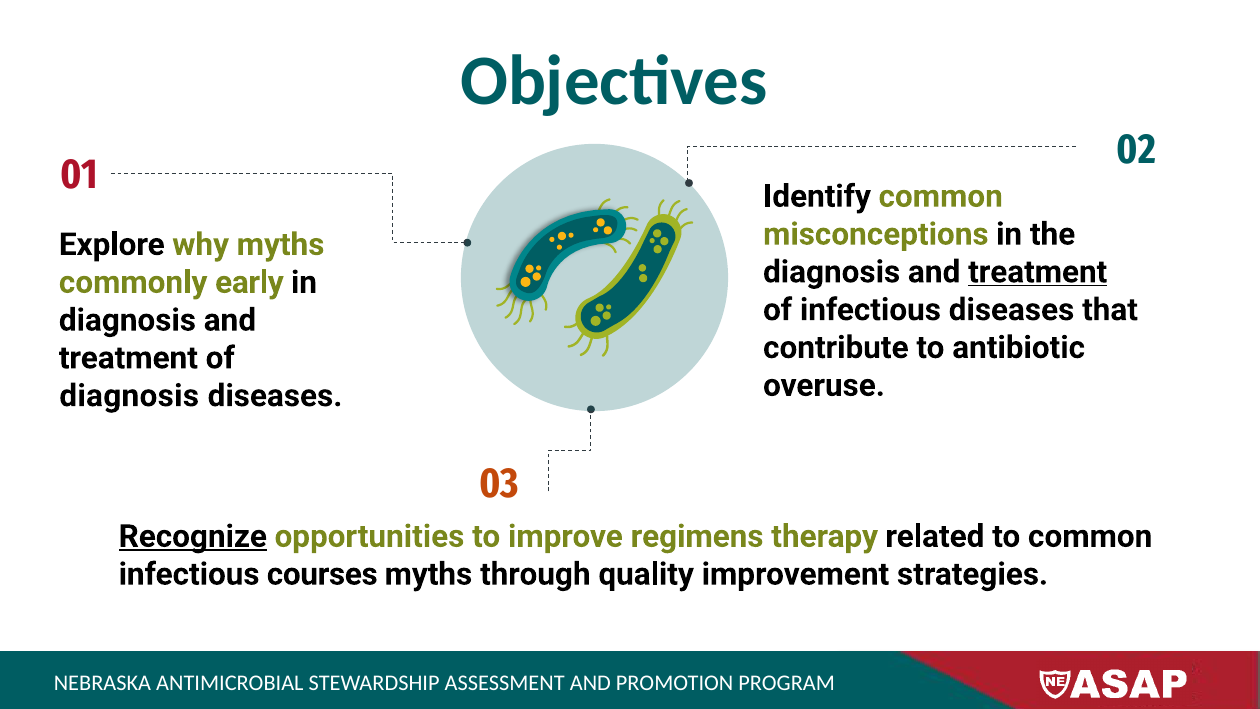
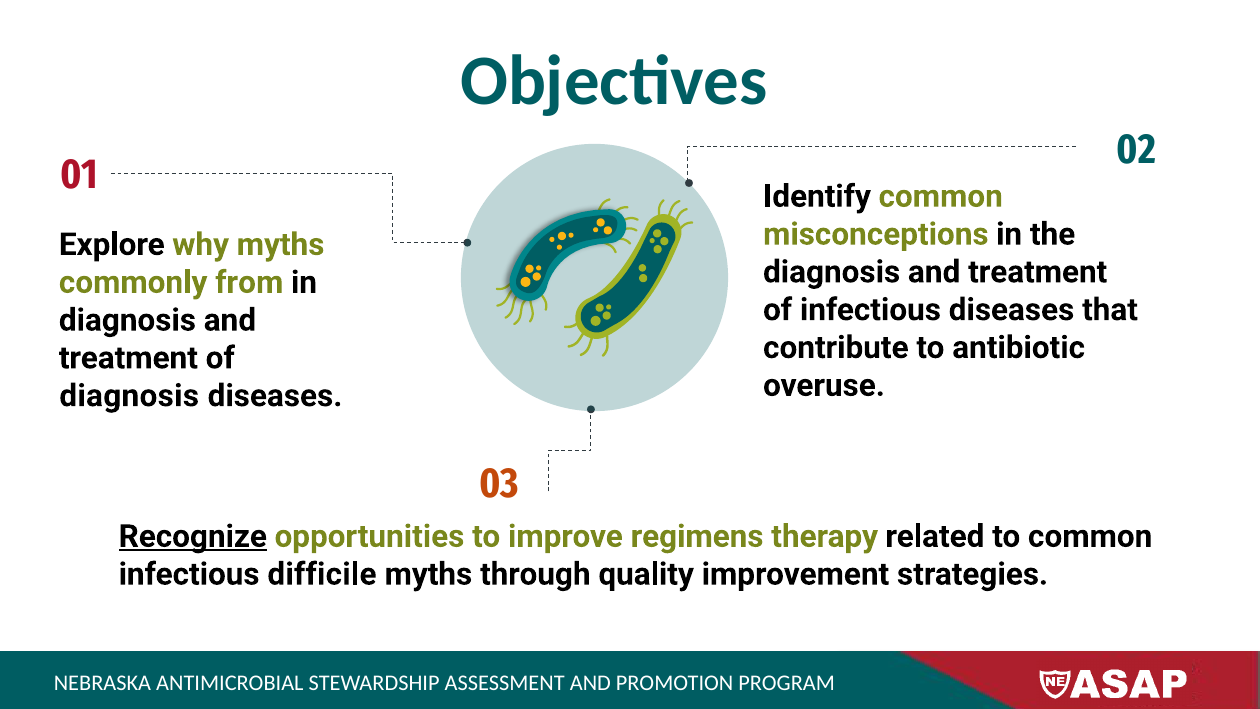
treatment at (1038, 272) underline: present -> none
early: early -> from
courses: courses -> difficile
